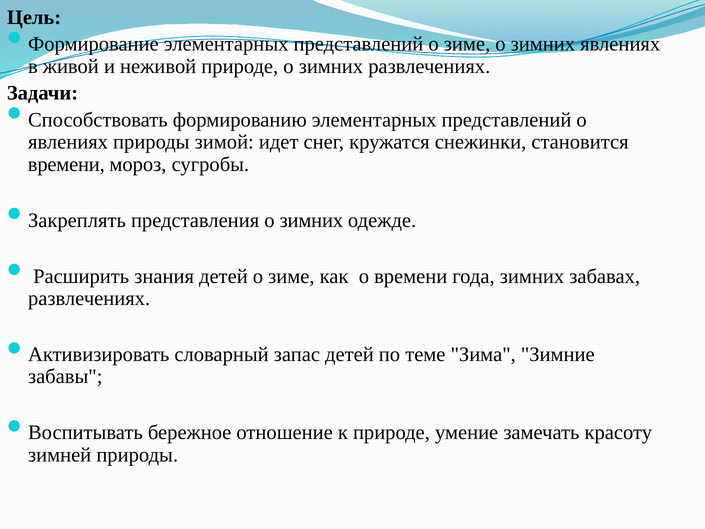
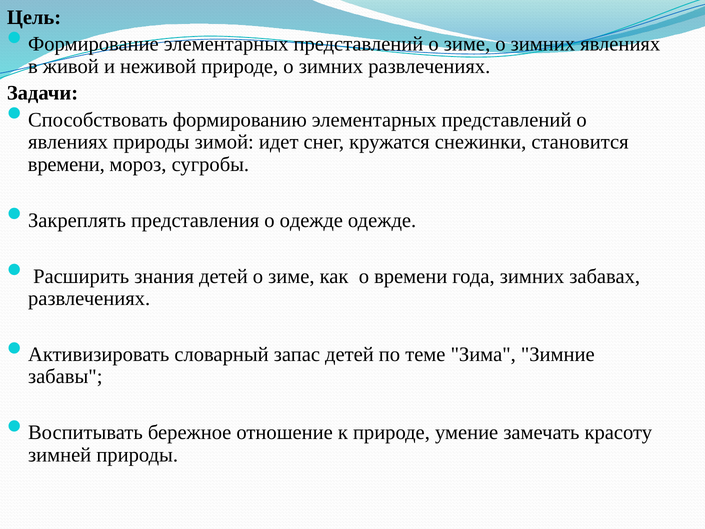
представления о зимних: зимних -> одежде
